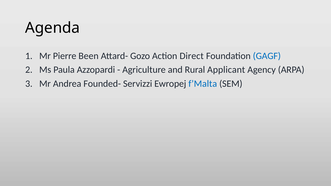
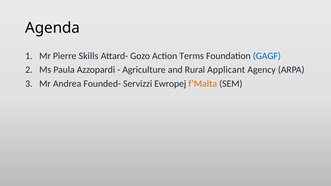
Been: Been -> Skills
Direct: Direct -> Terms
f’Malta colour: blue -> orange
